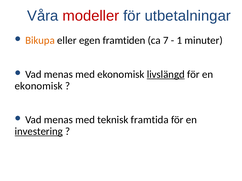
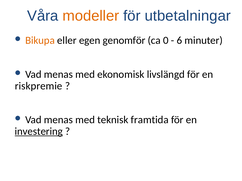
modeller colour: red -> orange
framtiden: framtiden -> genomför
7: 7 -> 0
1: 1 -> 6
livslängd underline: present -> none
ekonomisk at (39, 86): ekonomisk -> riskpremie
